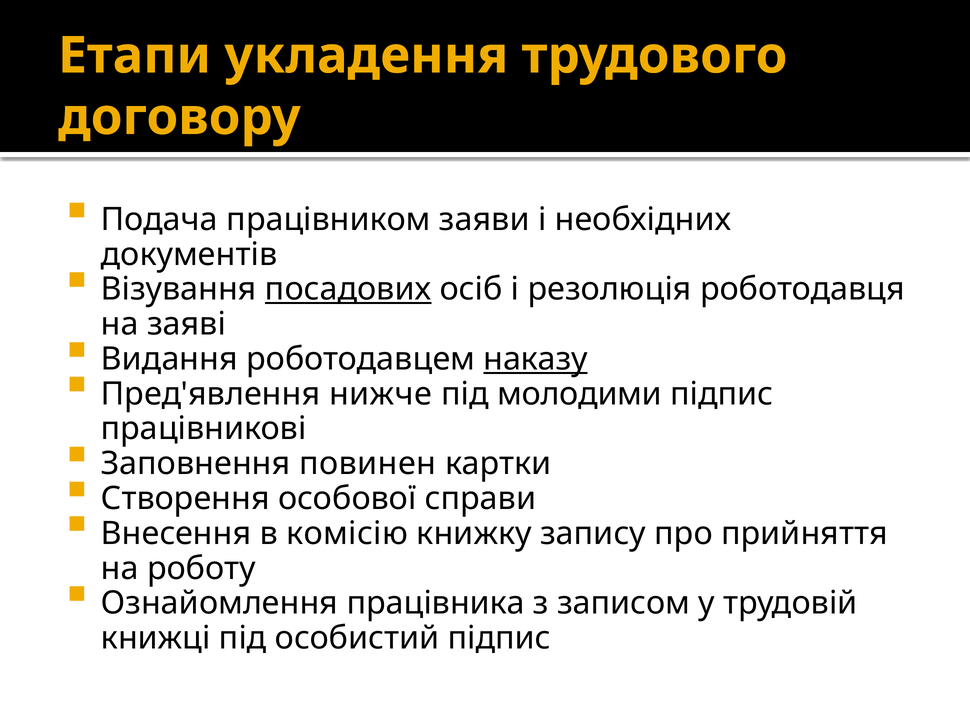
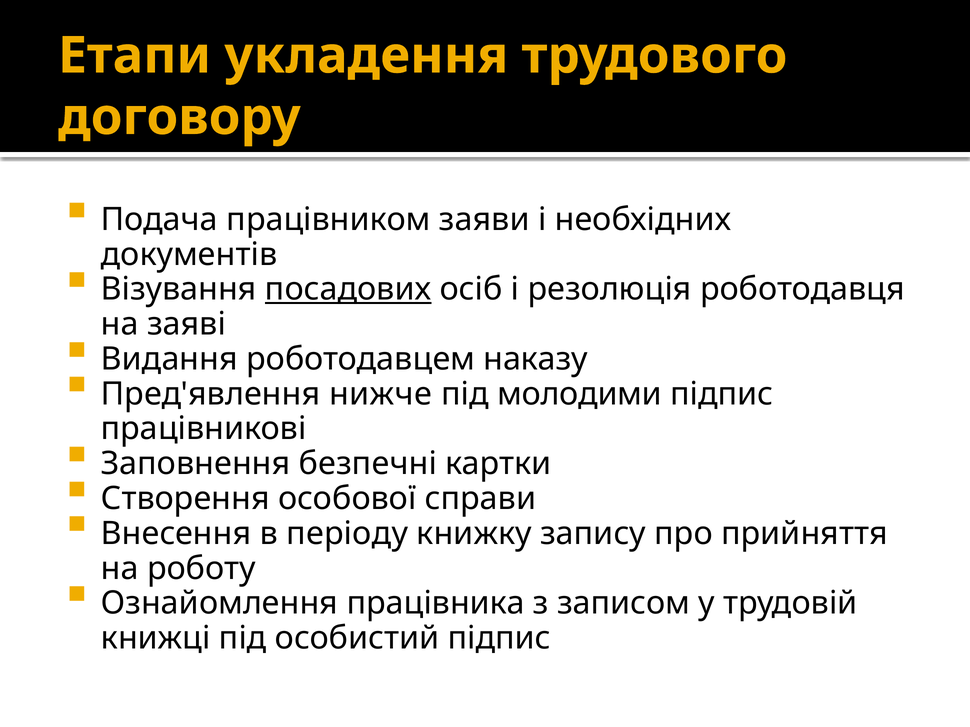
наказу underline: present -> none
повинен: повинен -> безпечні
комісію: комісію -> періоду
